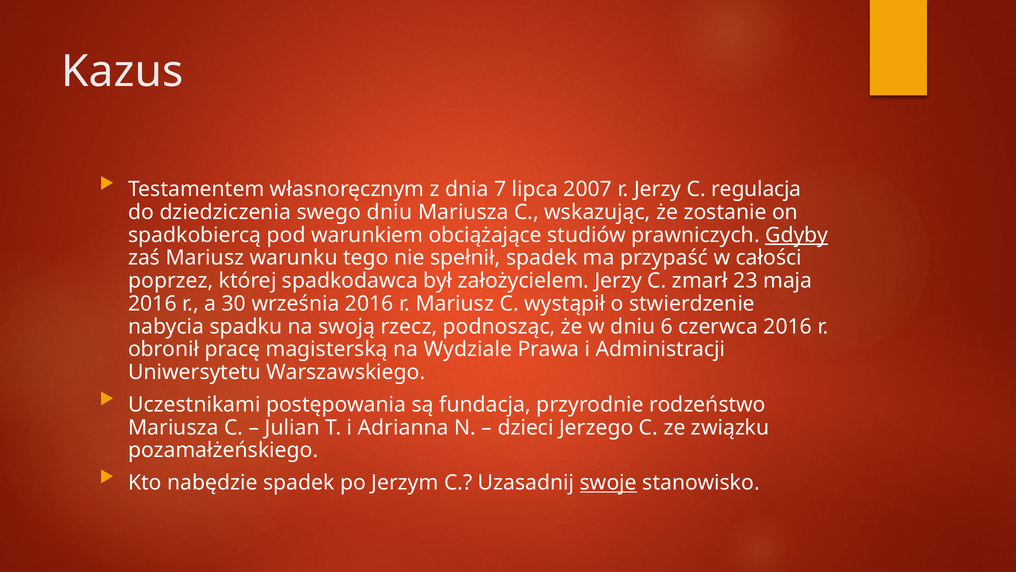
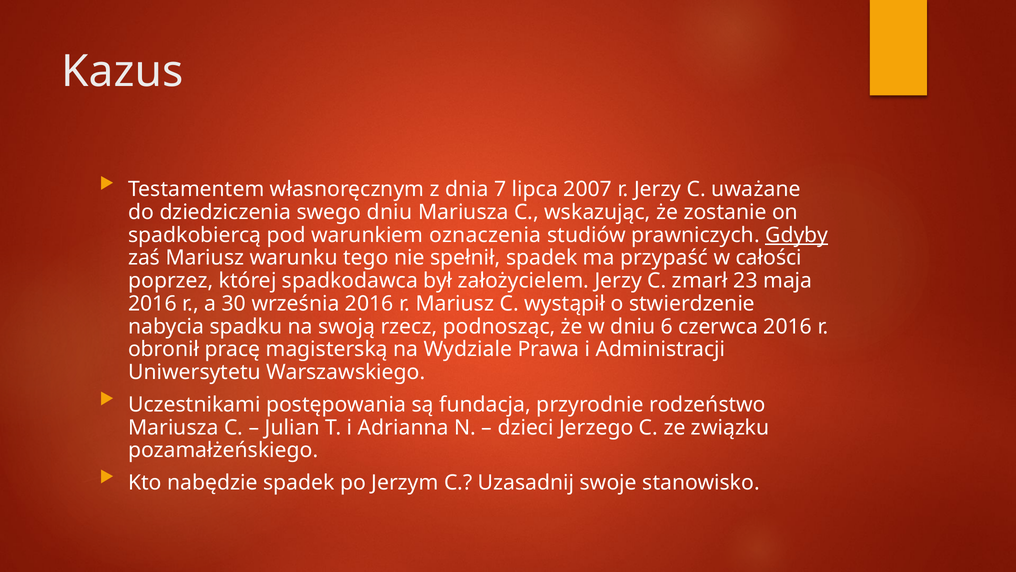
regulacja: regulacja -> uważane
obciążające: obciążające -> oznaczenia
swoje underline: present -> none
